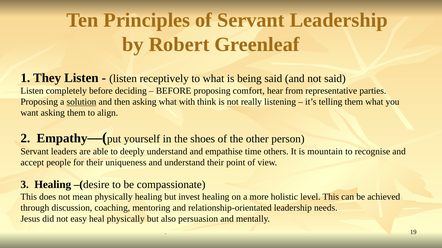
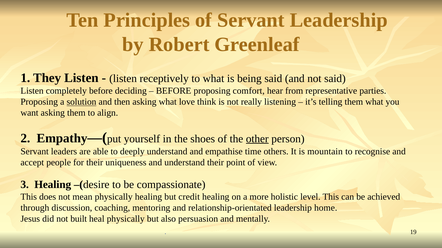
with: with -> love
other underline: none -> present
invest: invest -> credit
needs: needs -> home
easy: easy -> built
